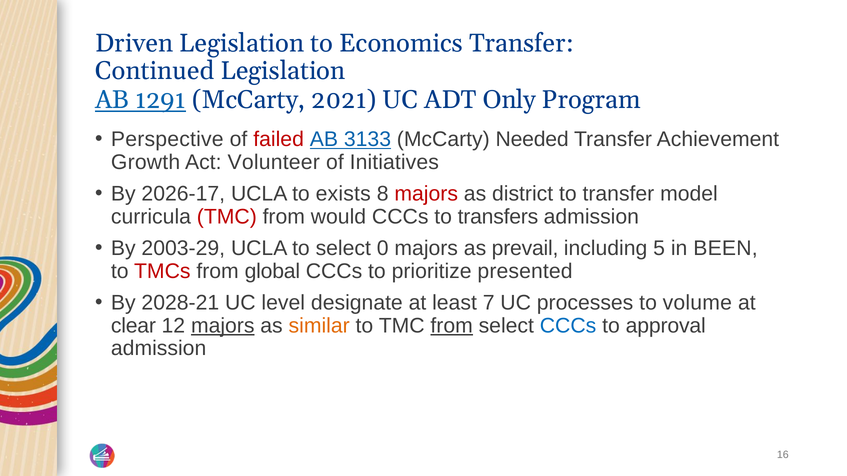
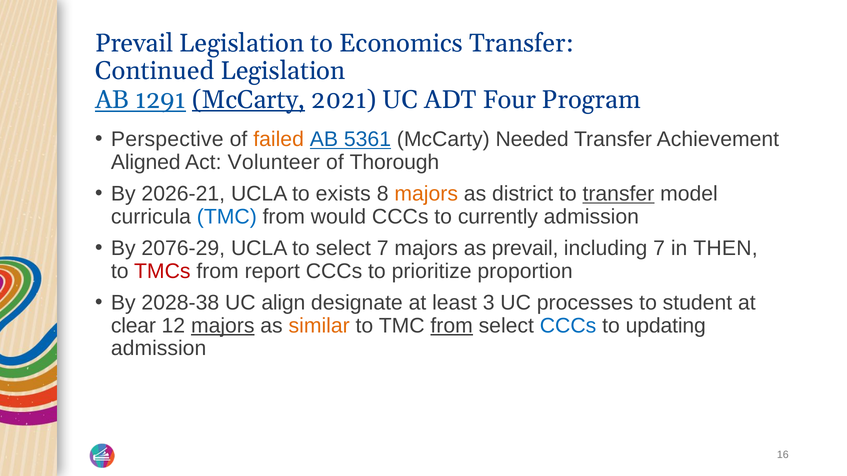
Driven at (134, 43): Driven -> Prevail
McCarty at (249, 100) underline: none -> present
Only: Only -> Four
failed colour: red -> orange
3133: 3133 -> 5361
Growth: Growth -> Aligned
Initiatives: Initiatives -> Thorough
2026-17: 2026-17 -> 2026-21
majors at (426, 194) colour: red -> orange
transfer at (618, 194) underline: none -> present
TMC at (227, 217) colour: red -> blue
transfers: transfers -> currently
2003-29: 2003-29 -> 2076-29
select 0: 0 -> 7
including 5: 5 -> 7
BEEN: BEEN -> THEN
global: global -> report
presented: presented -> proportion
2028-21: 2028-21 -> 2028-38
level: level -> align
7: 7 -> 3
volume: volume -> student
approval: approval -> updating
